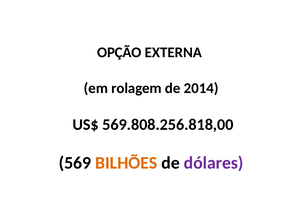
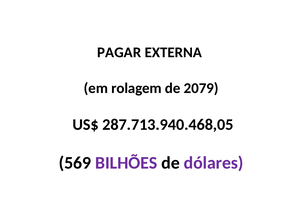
OPÇÃO: OPÇÃO -> PAGAR
2014: 2014 -> 2079
569.808.256.818,00: 569.808.256.818,00 -> 287.713.940.468,05
BILHÕES colour: orange -> purple
